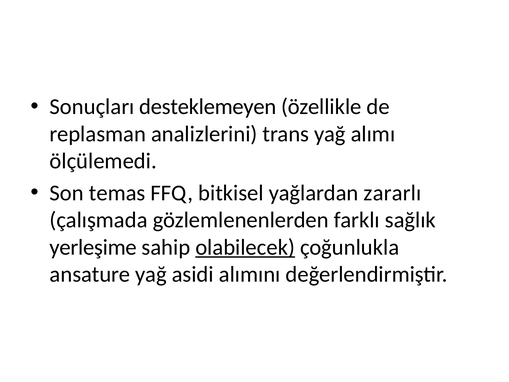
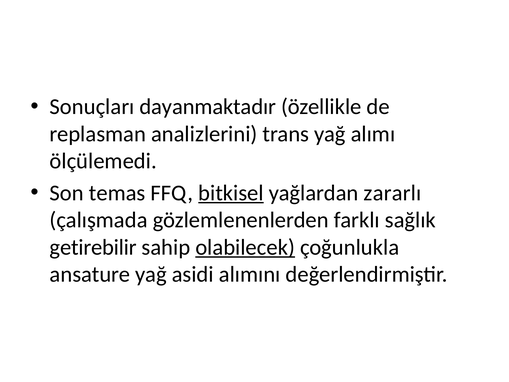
desteklemeyen: desteklemeyen -> dayanmaktadır
bitkisel underline: none -> present
yerleşime: yerleşime -> getirebilir
